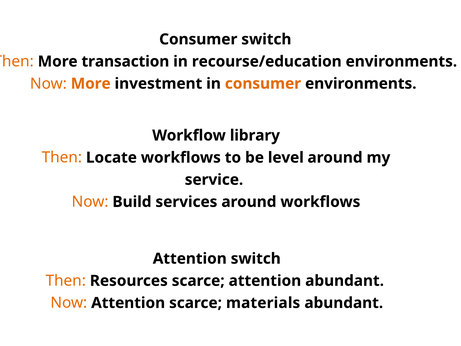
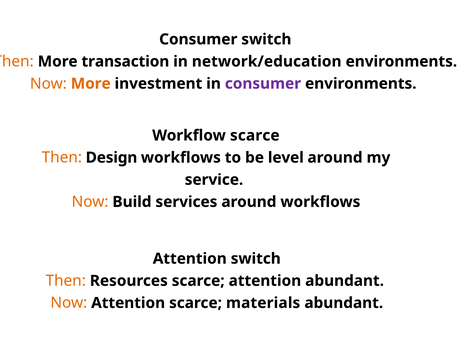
recourse/education: recourse/education -> network/education
consumer at (263, 84) colour: orange -> purple
Workflow library: library -> scarce
Locate: Locate -> Design
